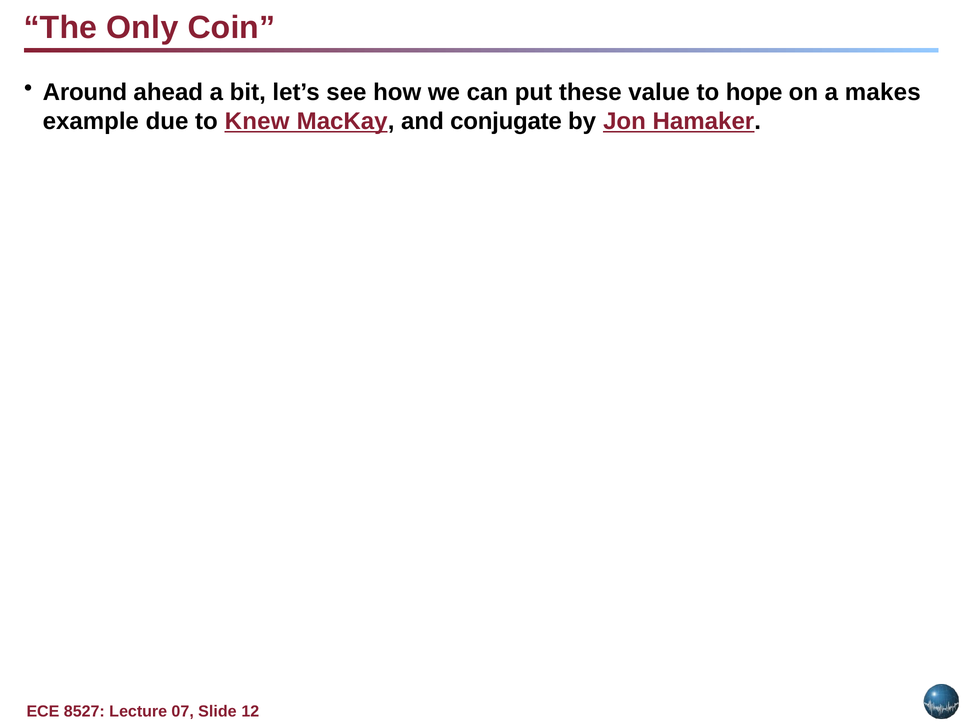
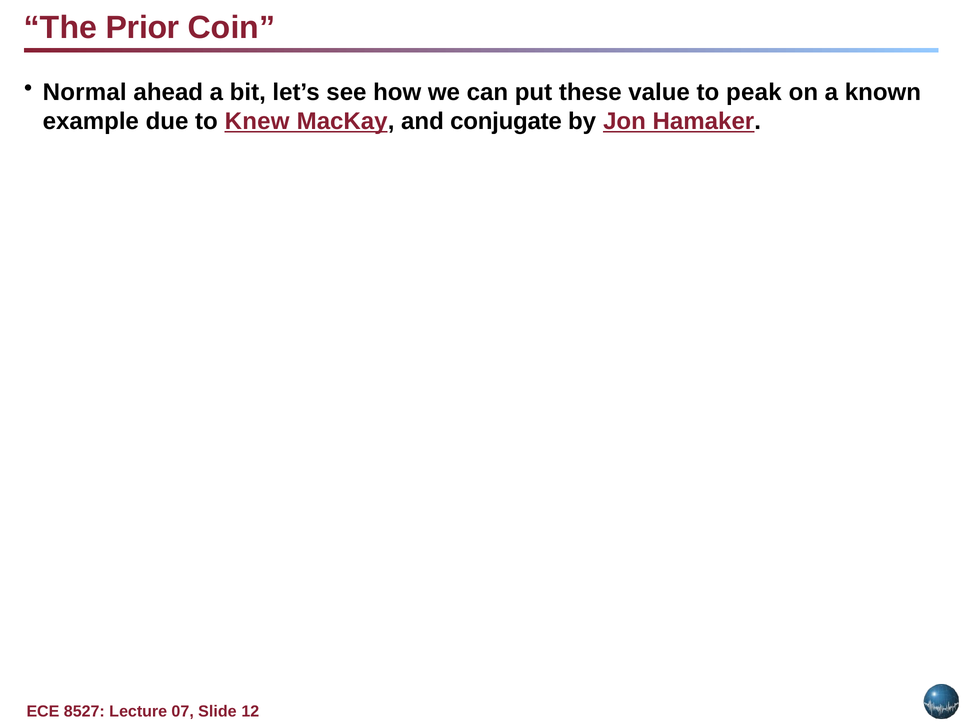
Only: Only -> Prior
Around: Around -> Normal
hope: hope -> peak
makes: makes -> known
